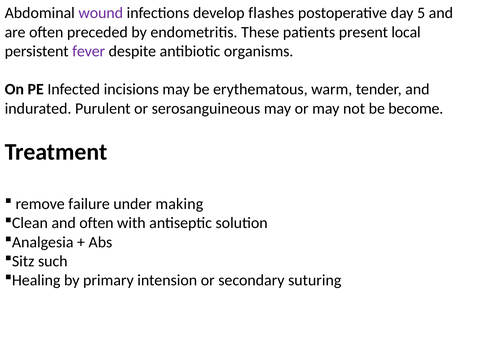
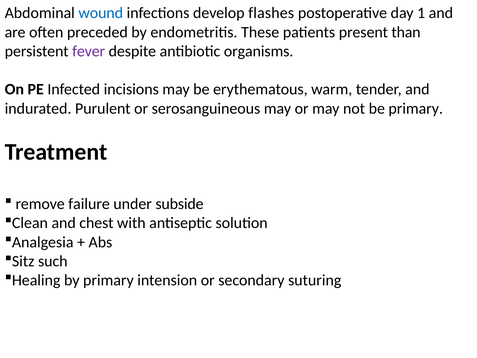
wound colour: purple -> blue
5: 5 -> 1
local: local -> than
be become: become -> primary
making: making -> subside
and often: often -> chest
